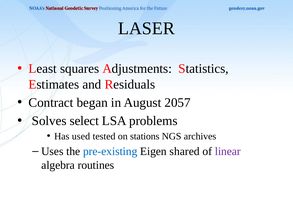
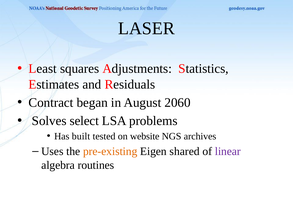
2057: 2057 -> 2060
used: used -> built
stations: stations -> website
pre-existing colour: blue -> orange
